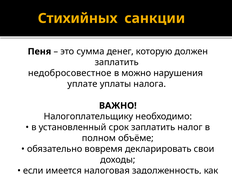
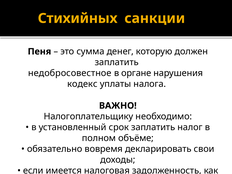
в можно: можно -> органе
уплате: уплате -> кодекс
